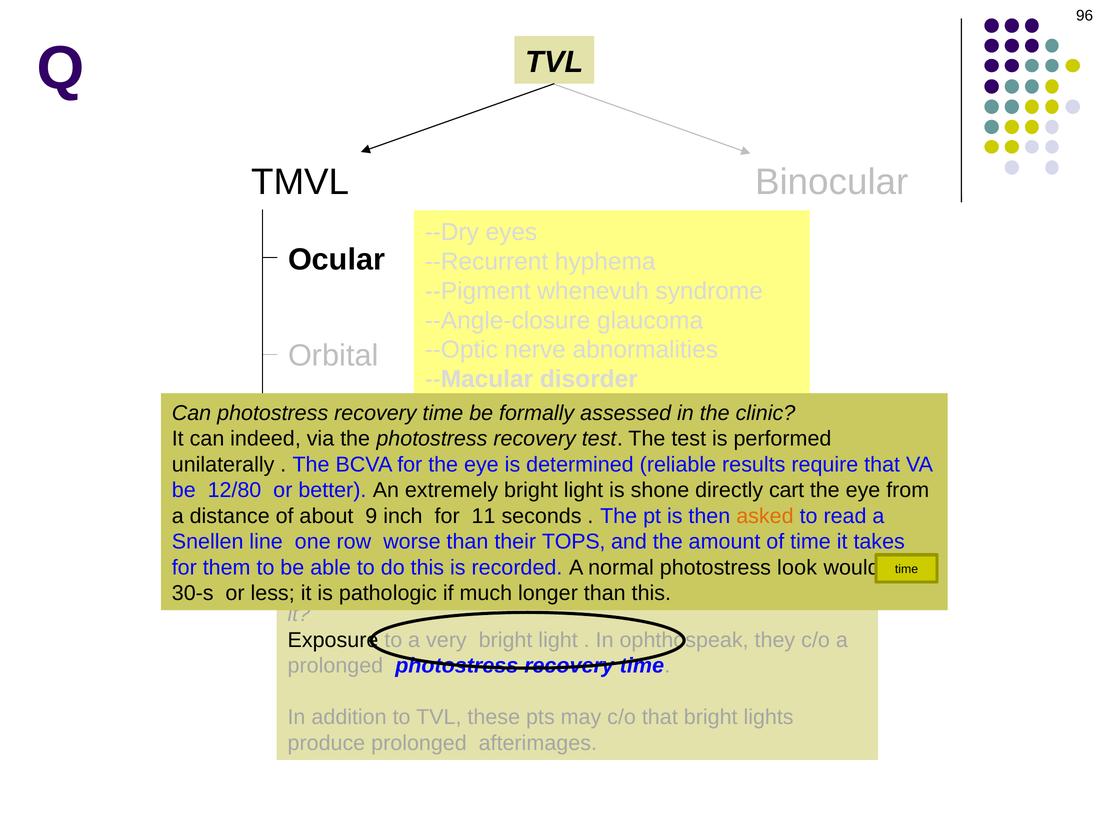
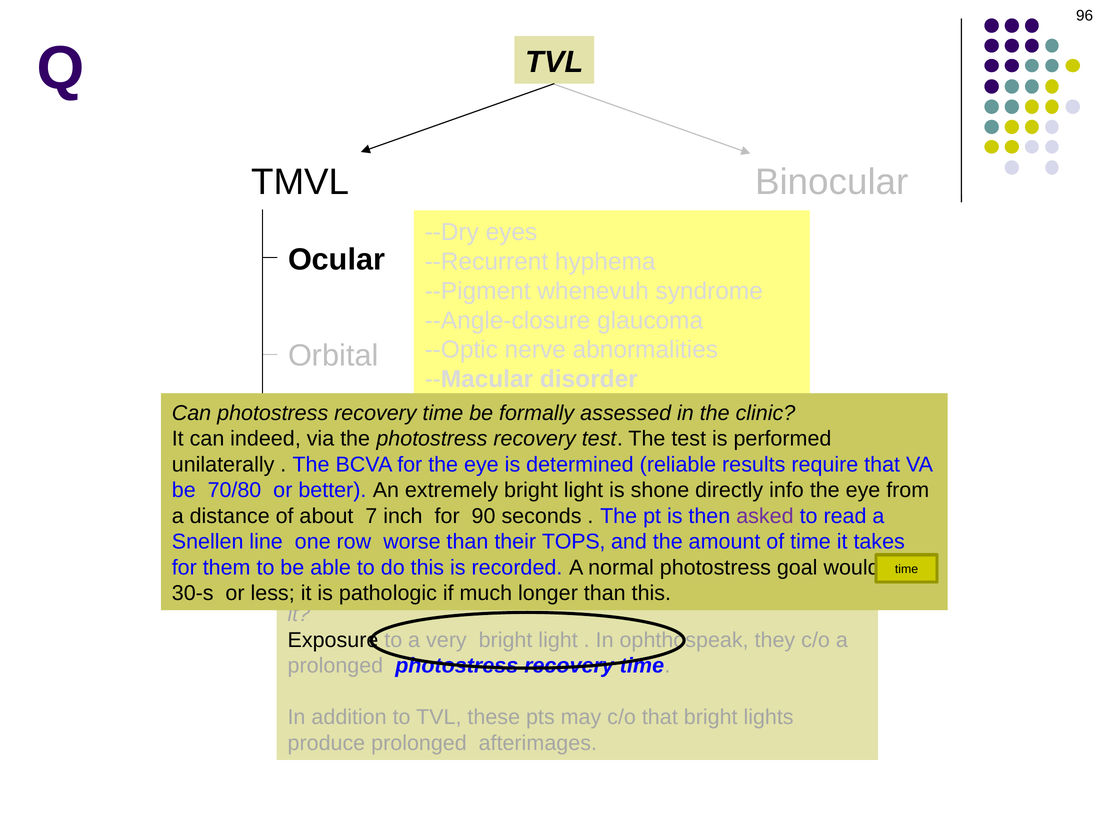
12/80: 12/80 -> 70/80
cart: cart -> info
9: 9 -> 7
11: 11 -> 90
asked colour: orange -> purple
look: look -> goal
